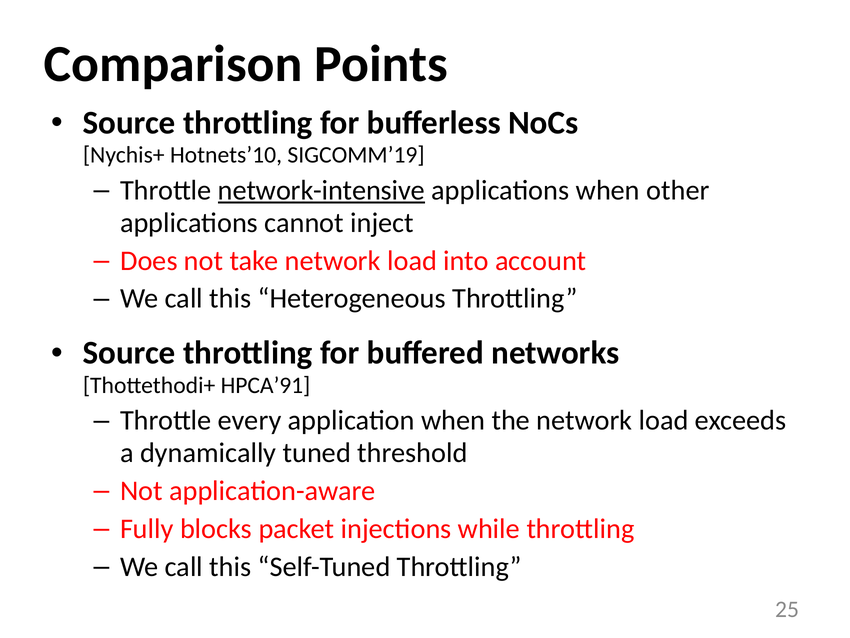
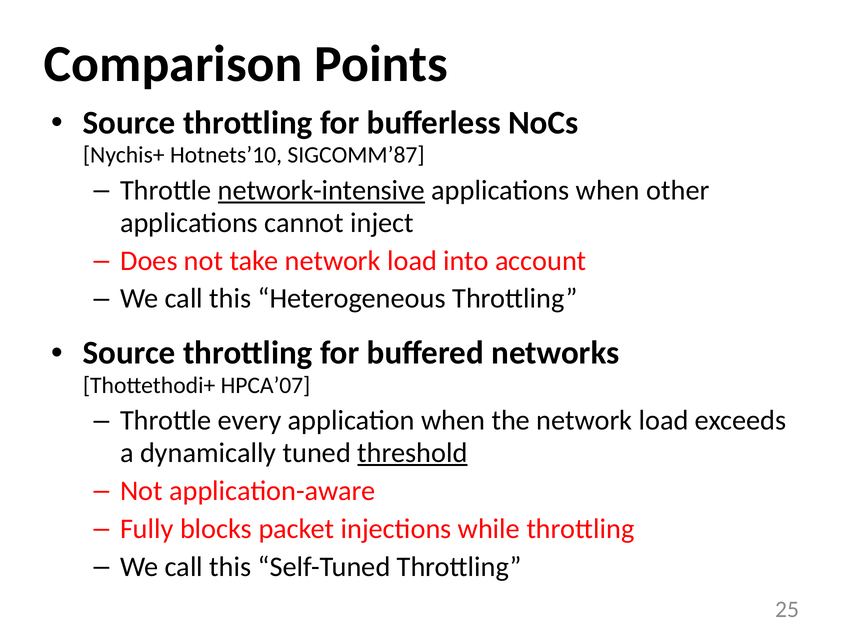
SIGCOMM’19: SIGCOMM’19 -> SIGCOMM’87
HPCA’91: HPCA’91 -> HPCA’07
threshold underline: none -> present
